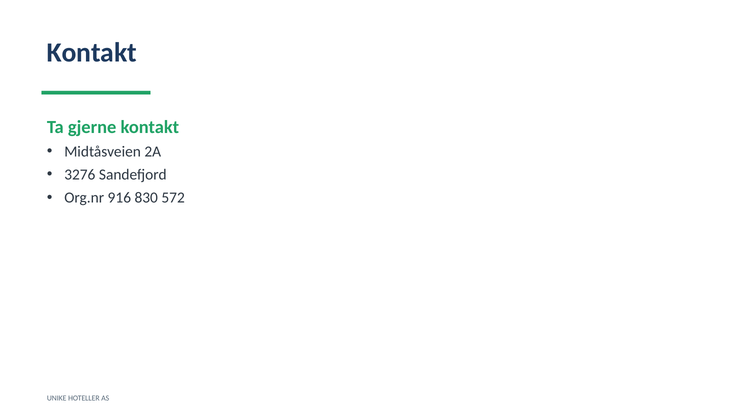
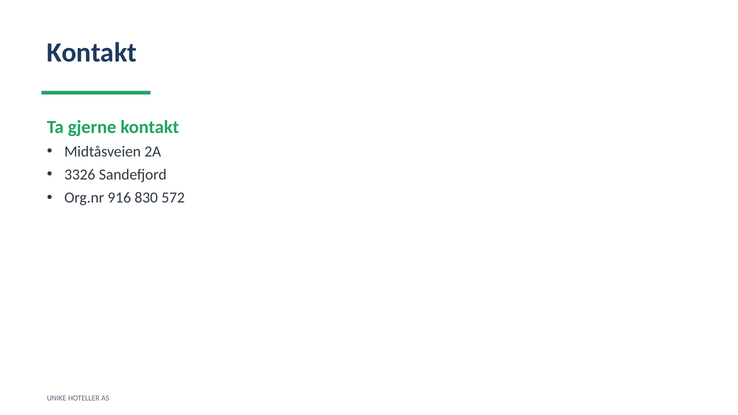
3276: 3276 -> 3326
